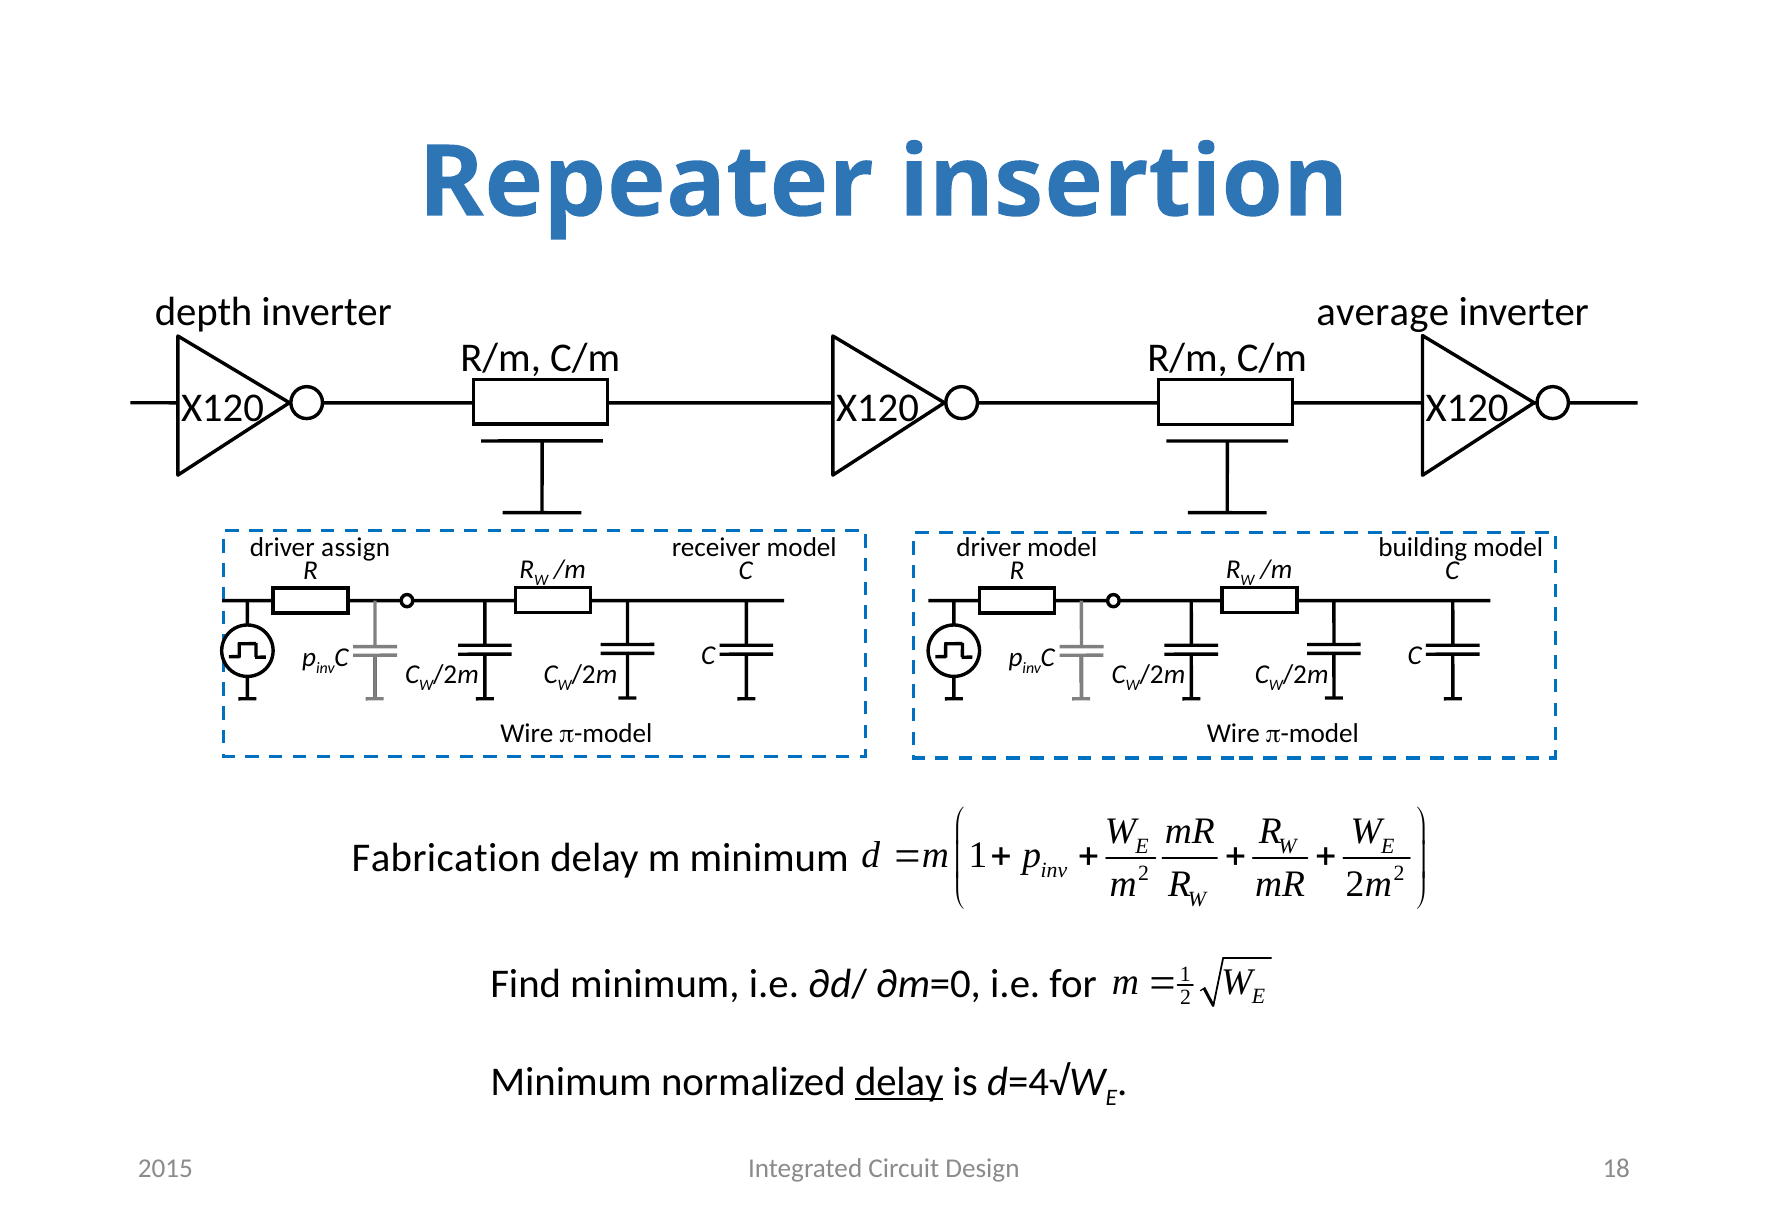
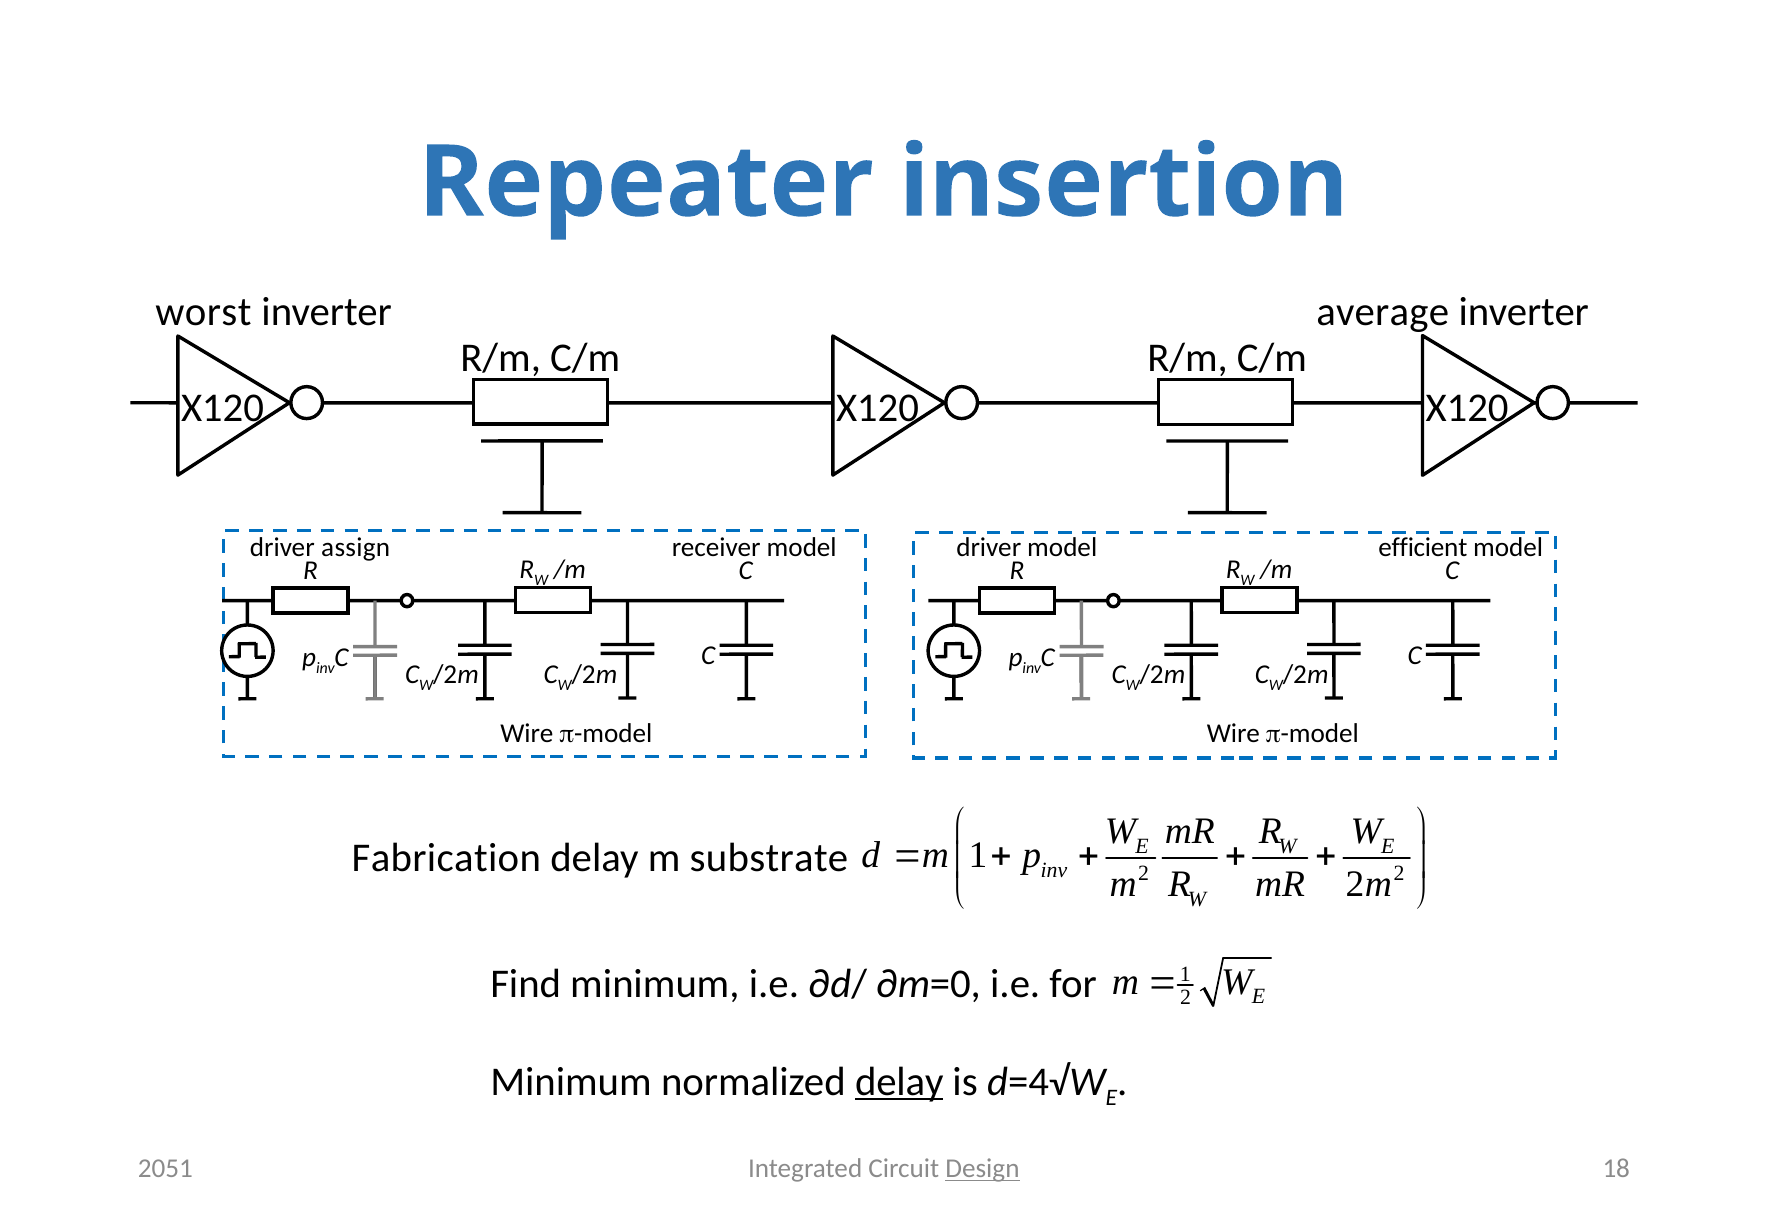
depth: depth -> worst
building: building -> efficient
m minimum: minimum -> substrate
Design underline: none -> present
2015: 2015 -> 2051
